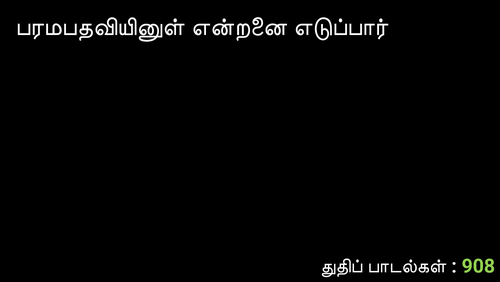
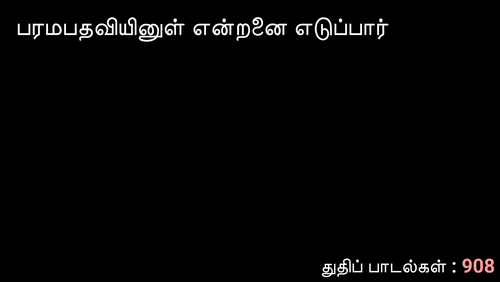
908 colour: light green -> pink
